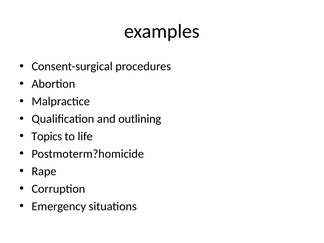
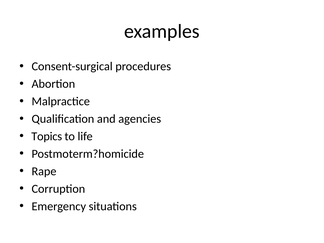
outlining: outlining -> agencies
